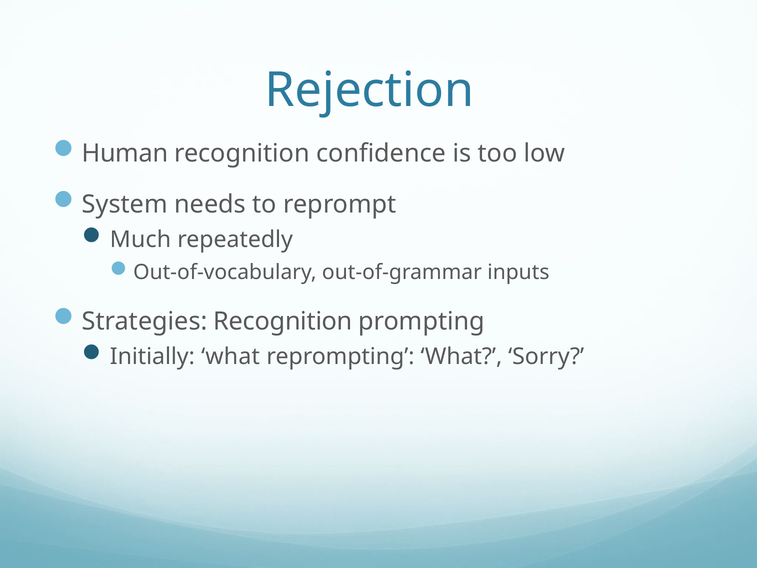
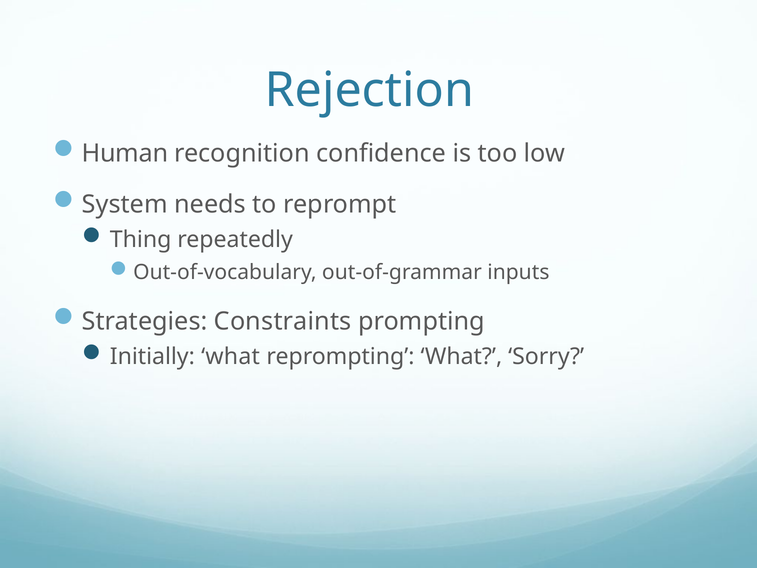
Much: Much -> Thing
Strategies Recognition: Recognition -> Constraints
